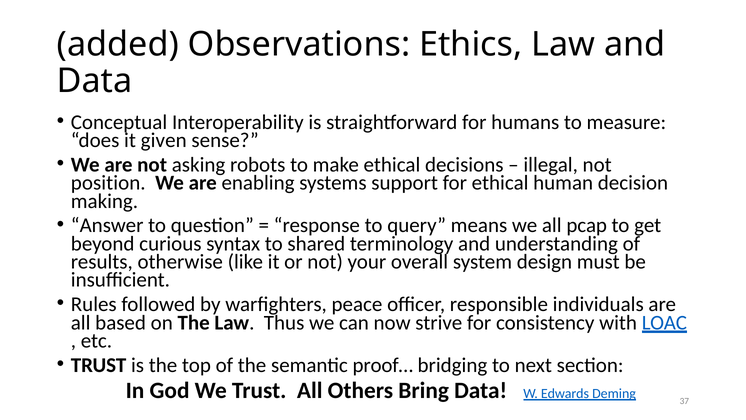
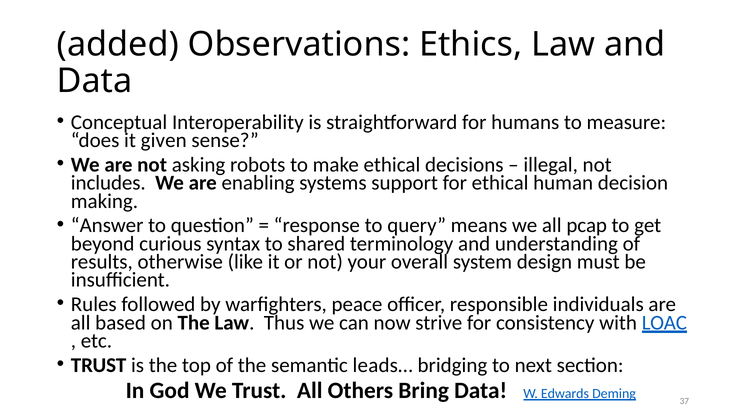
position: position -> includes
proof…: proof… -> leads…
